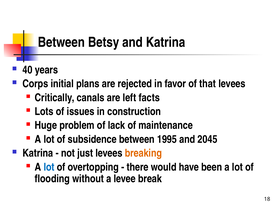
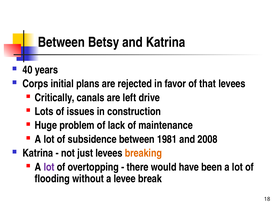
facts: facts -> drive
1995: 1995 -> 1981
2045: 2045 -> 2008
lot at (49, 167) colour: blue -> purple
